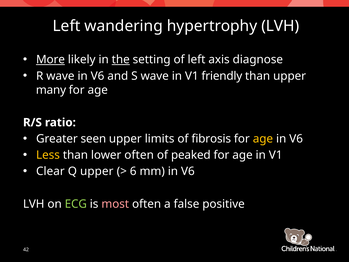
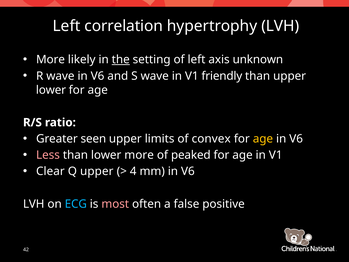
wandering: wandering -> correlation
More at (50, 60) underline: present -> none
diagnose: diagnose -> unknown
many at (51, 90): many -> lower
fibrosis: fibrosis -> convex
Less colour: yellow -> pink
lower often: often -> more
6: 6 -> 4
ECG colour: light green -> light blue
